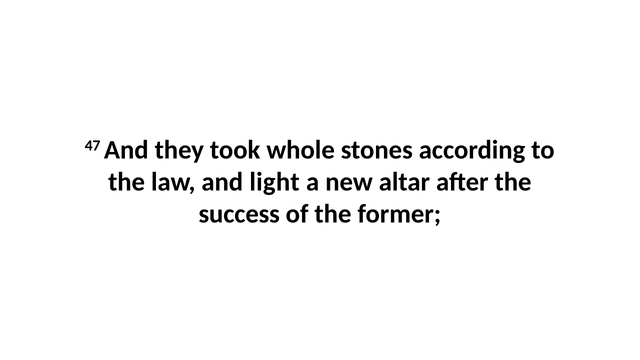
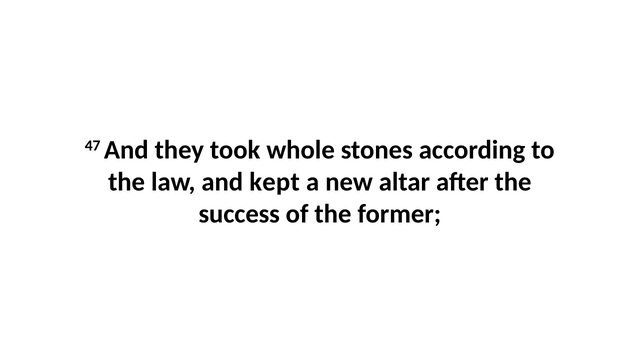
light: light -> kept
